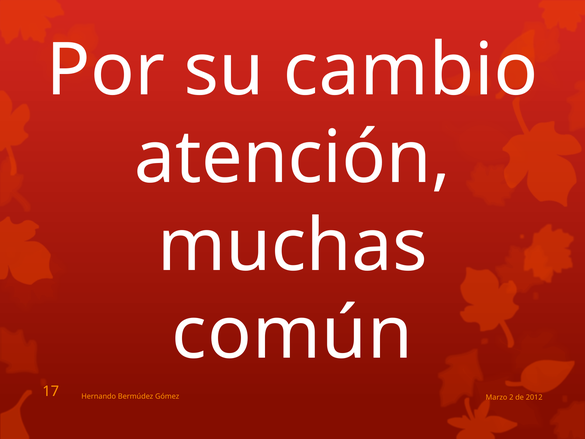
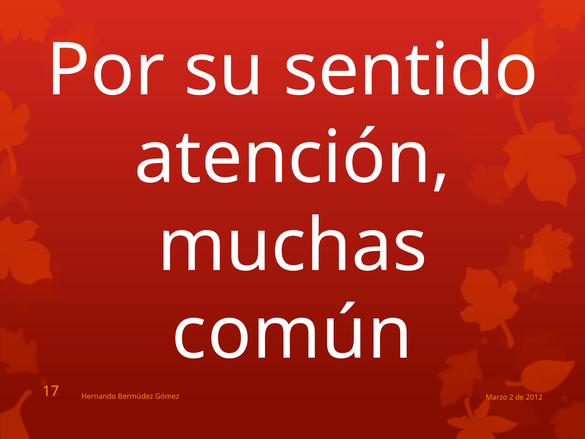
cambio: cambio -> sentido
